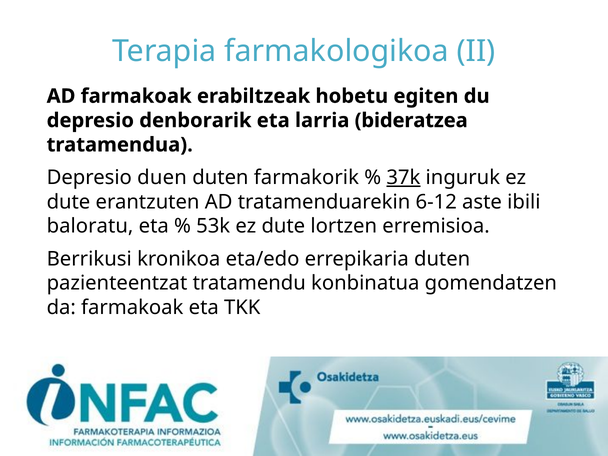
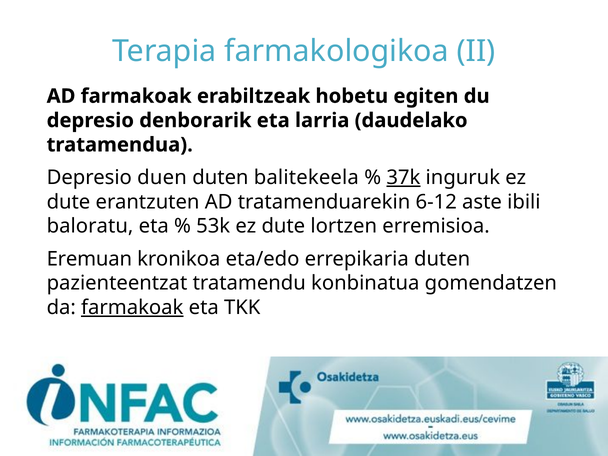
bideratzea: bideratzea -> daudelako
farmakorik: farmakorik -> balitekeela
Berrikusi: Berrikusi -> Eremuan
farmakoak at (132, 308) underline: none -> present
